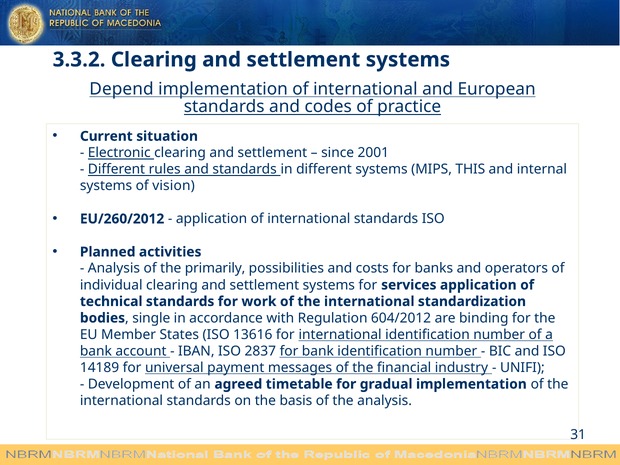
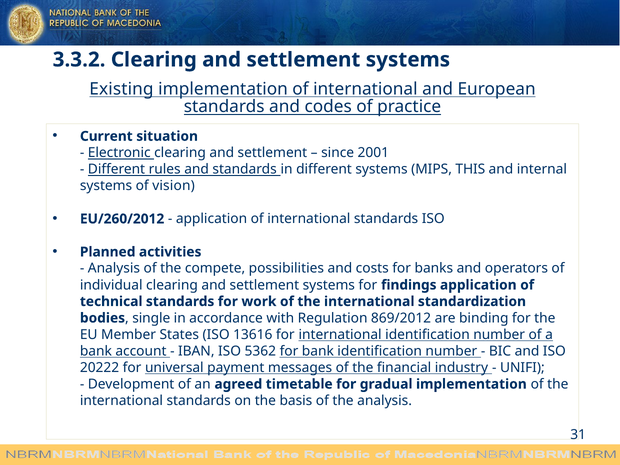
Depend: Depend -> Existing
primarily: primarily -> compete
services: services -> findings
604/2012: 604/2012 -> 869/2012
2837: 2837 -> 5362
14189: 14189 -> 20222
